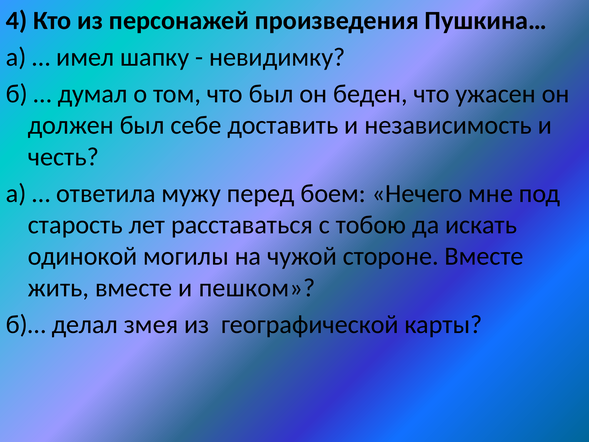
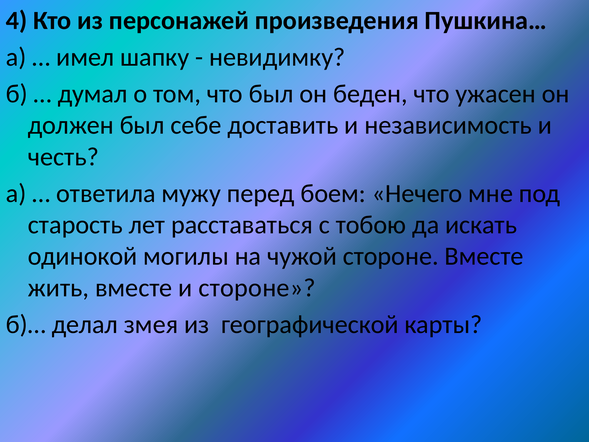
и пешком: пешком -> стороне
